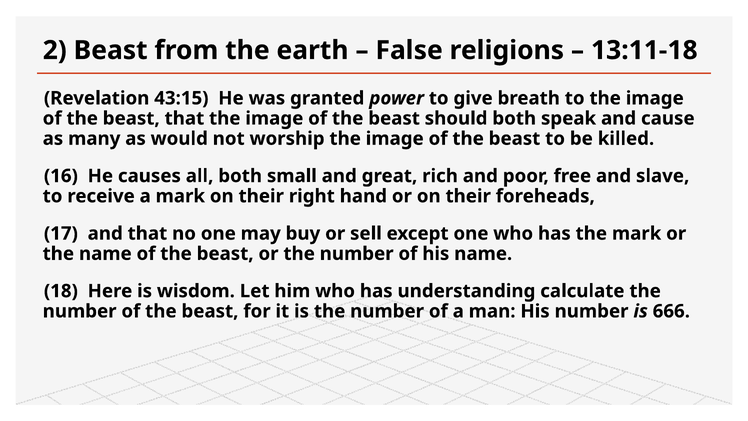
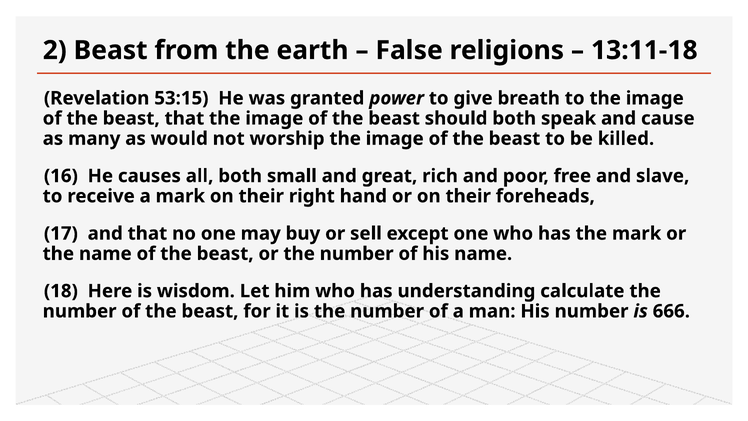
43:15: 43:15 -> 53:15
